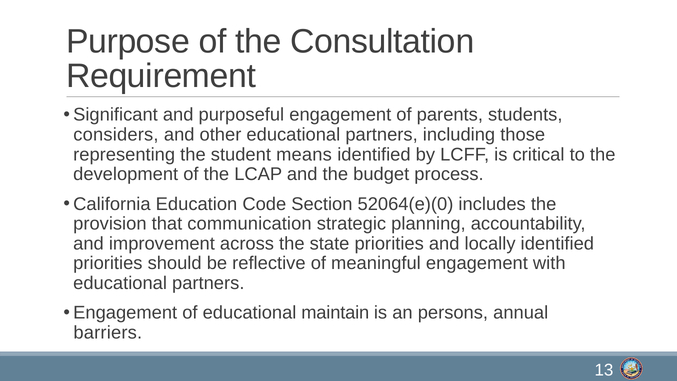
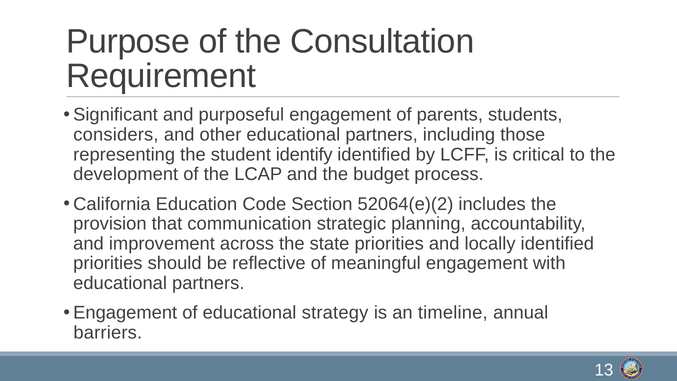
means: means -> identify
52064(e)(0: 52064(e)(0 -> 52064(e)(2
maintain: maintain -> strategy
persons: persons -> timeline
